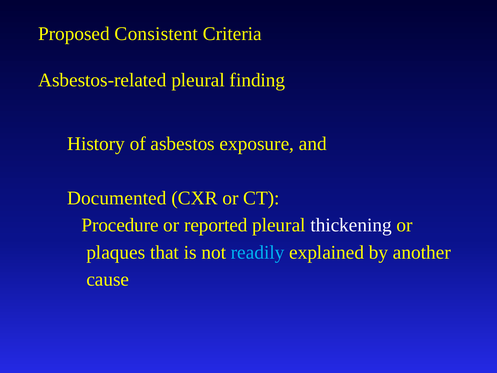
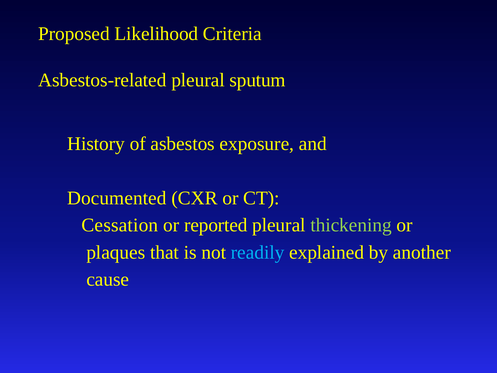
Consistent: Consistent -> Likelihood
finding: finding -> sputum
Procedure: Procedure -> Cessation
thickening colour: white -> light green
